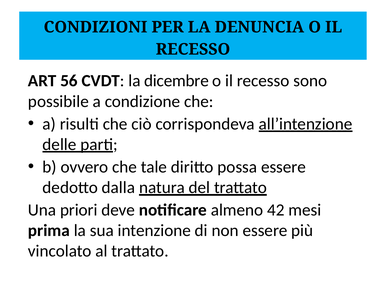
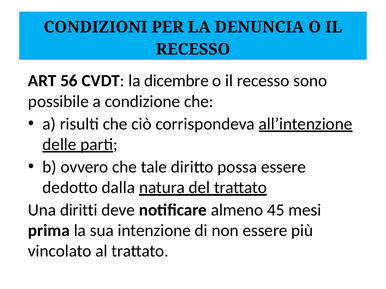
priori: priori -> diritti
42: 42 -> 45
